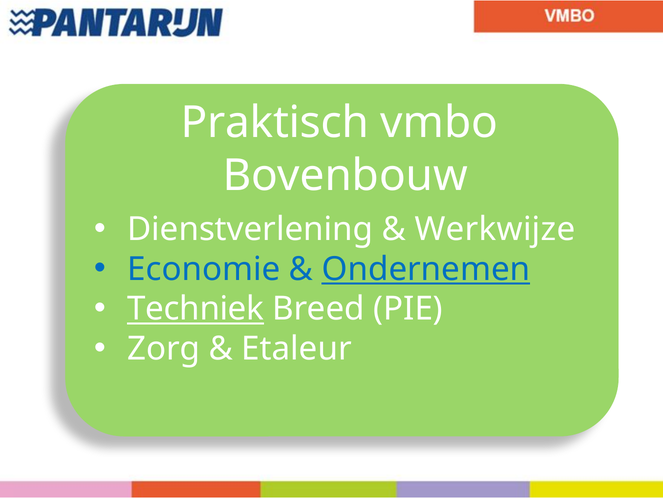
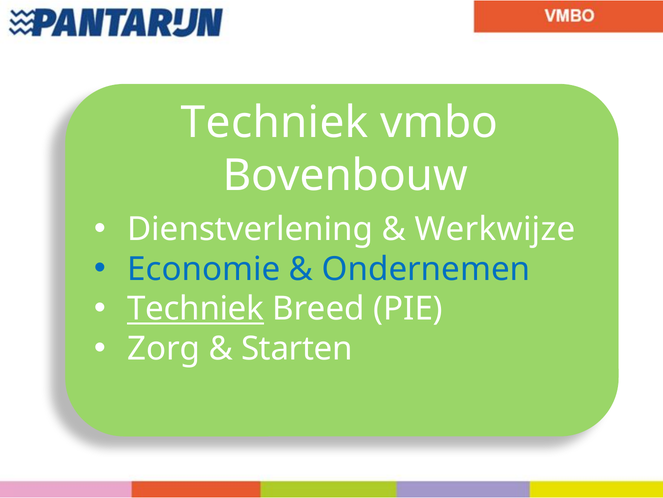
Praktisch at (275, 123): Praktisch -> Techniek
Ondernemen underline: present -> none
Etaleur: Etaleur -> Starten
